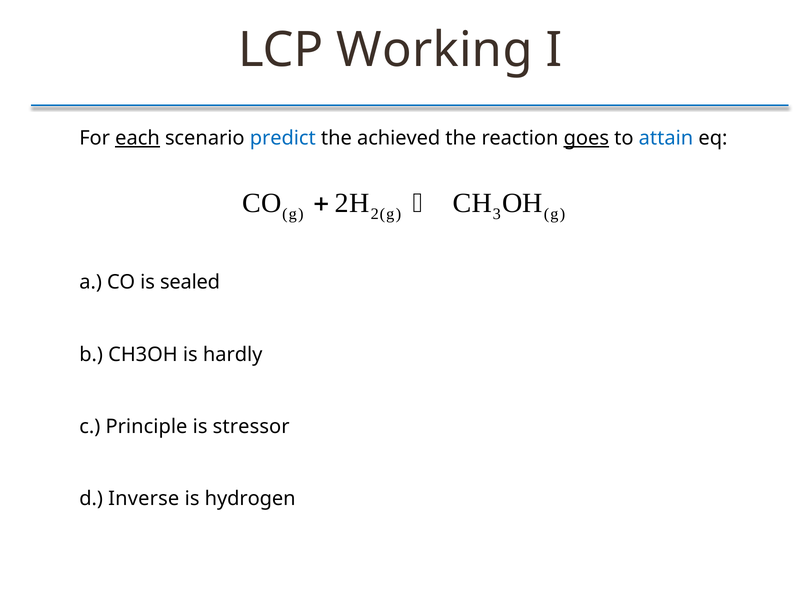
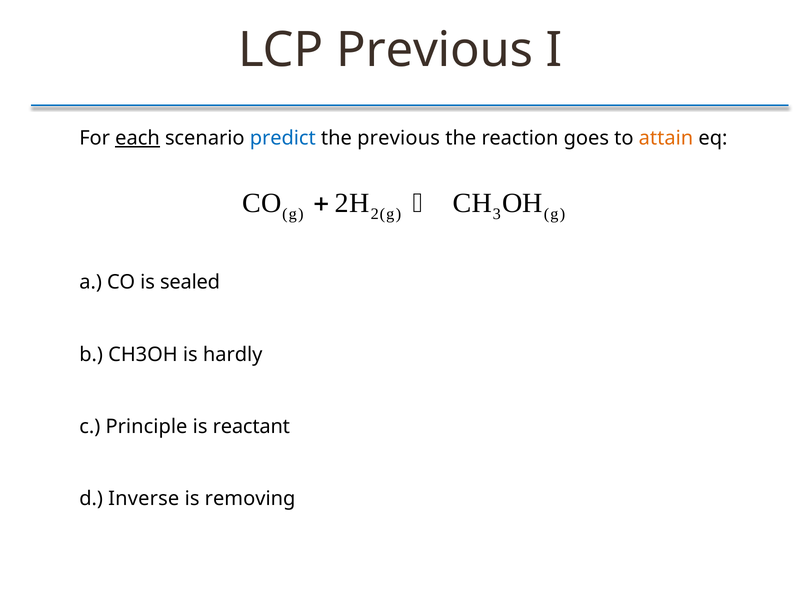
LCP Working: Working -> Previous
the achieved: achieved -> previous
goes underline: present -> none
attain colour: blue -> orange
stressor: stressor -> reactant
hydrogen: hydrogen -> removing
